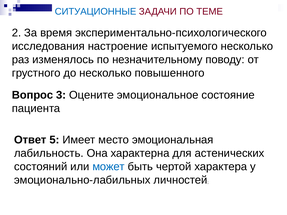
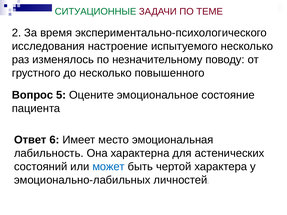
СИТУАЦИОННЫЕ colour: blue -> green
3: 3 -> 5
5: 5 -> 6
